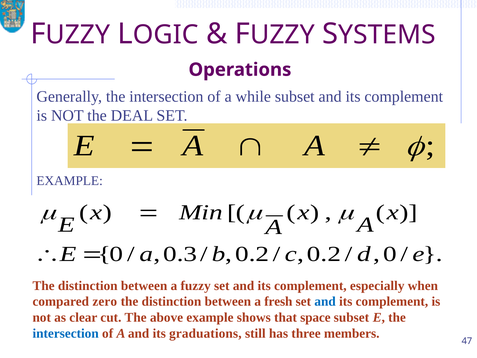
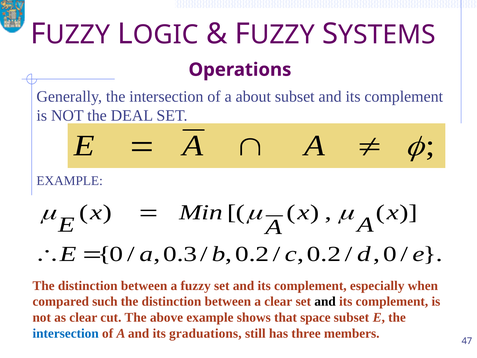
while: while -> about
zero: zero -> such
a fresh: fresh -> clear
and at (325, 301) colour: blue -> black
